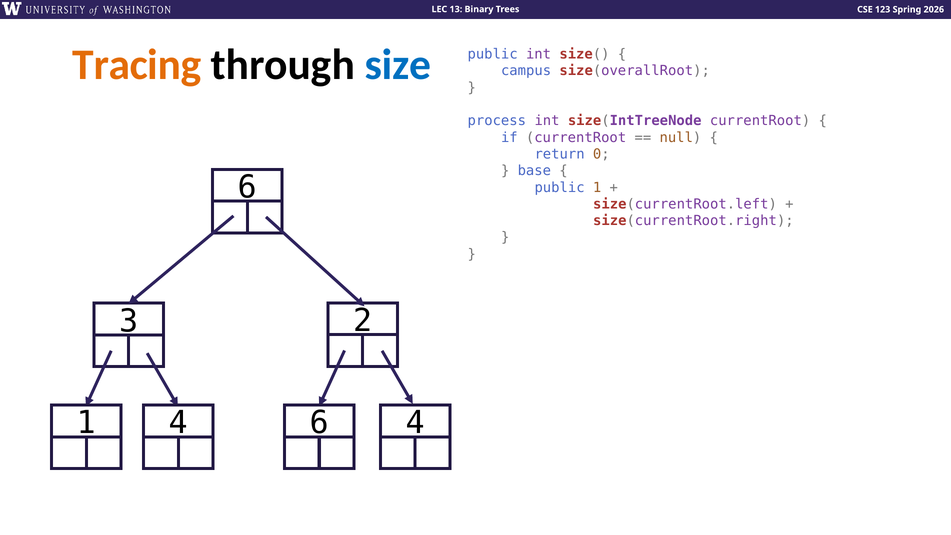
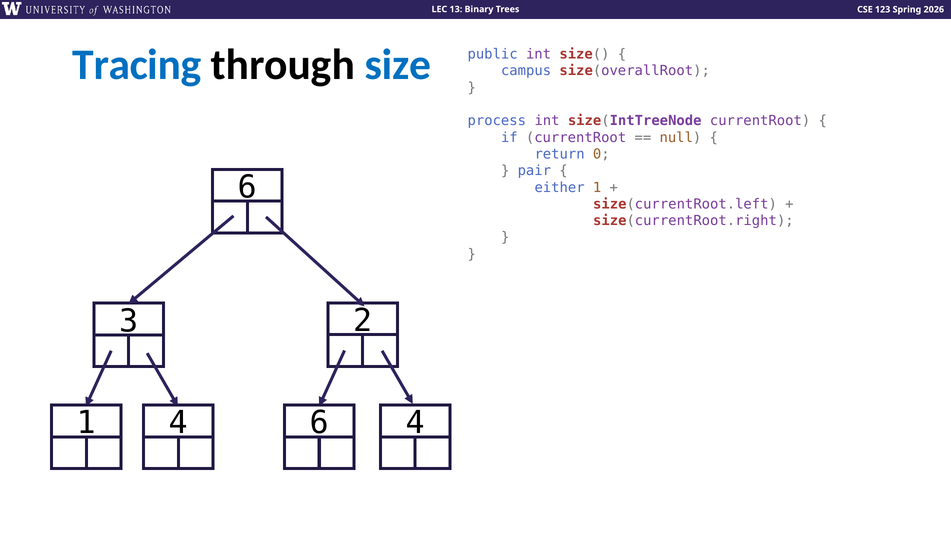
Tracing colour: orange -> blue
base: base -> pair
public at (560, 187): public -> either
